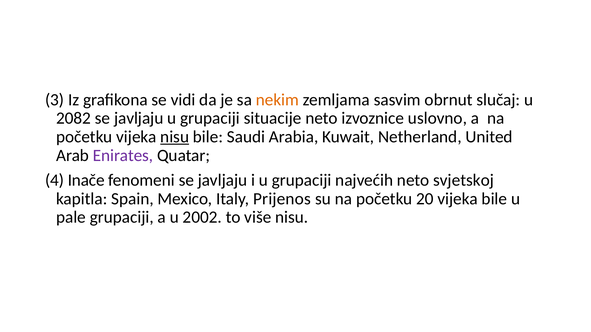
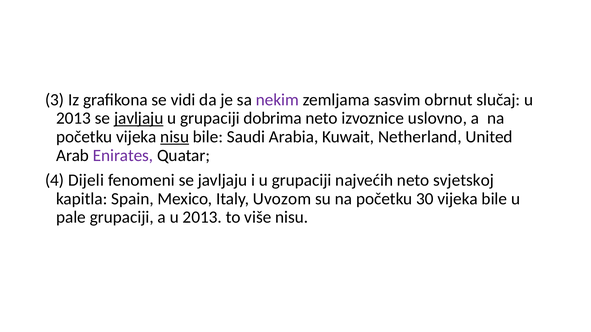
nekim colour: orange -> purple
2082 at (74, 118): 2082 -> 2013
javljaju at (139, 118) underline: none -> present
situacije: situacije -> dobrima
Inače: Inače -> Dijeli
Prijenos: Prijenos -> Uvozom
20: 20 -> 30
a u 2002: 2002 -> 2013
